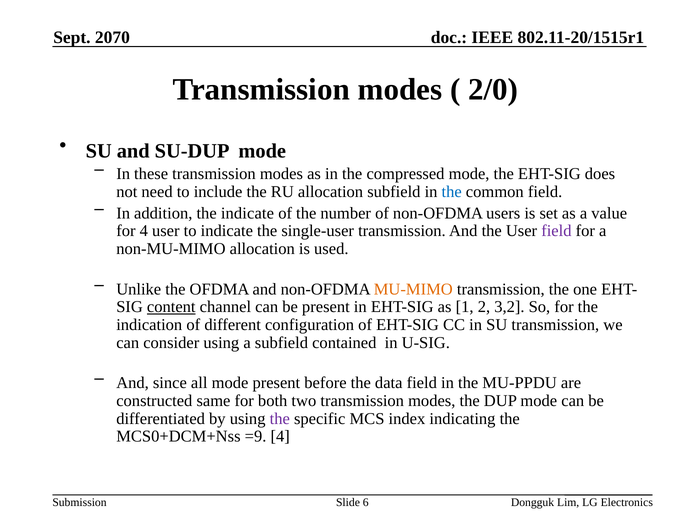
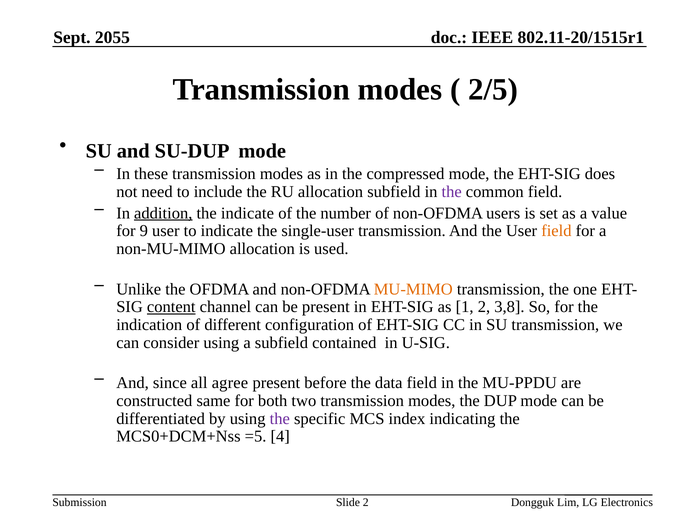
2070: 2070 -> 2055
2/0: 2/0 -> 2/5
the at (452, 192) colour: blue -> purple
addition underline: none -> present
for 4: 4 -> 9
field at (556, 231) colour: purple -> orange
3,2: 3,2 -> 3,8
all mode: mode -> agree
=9: =9 -> =5
Slide 6: 6 -> 2
